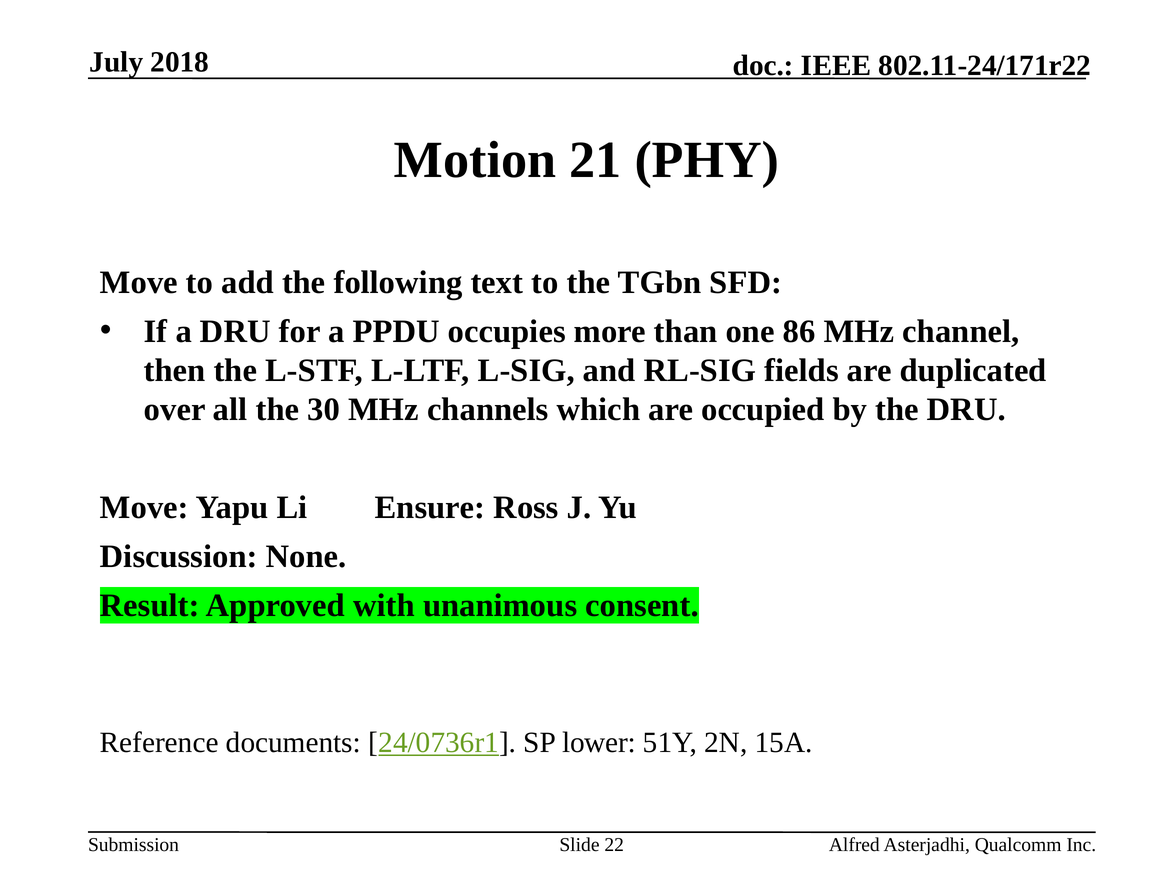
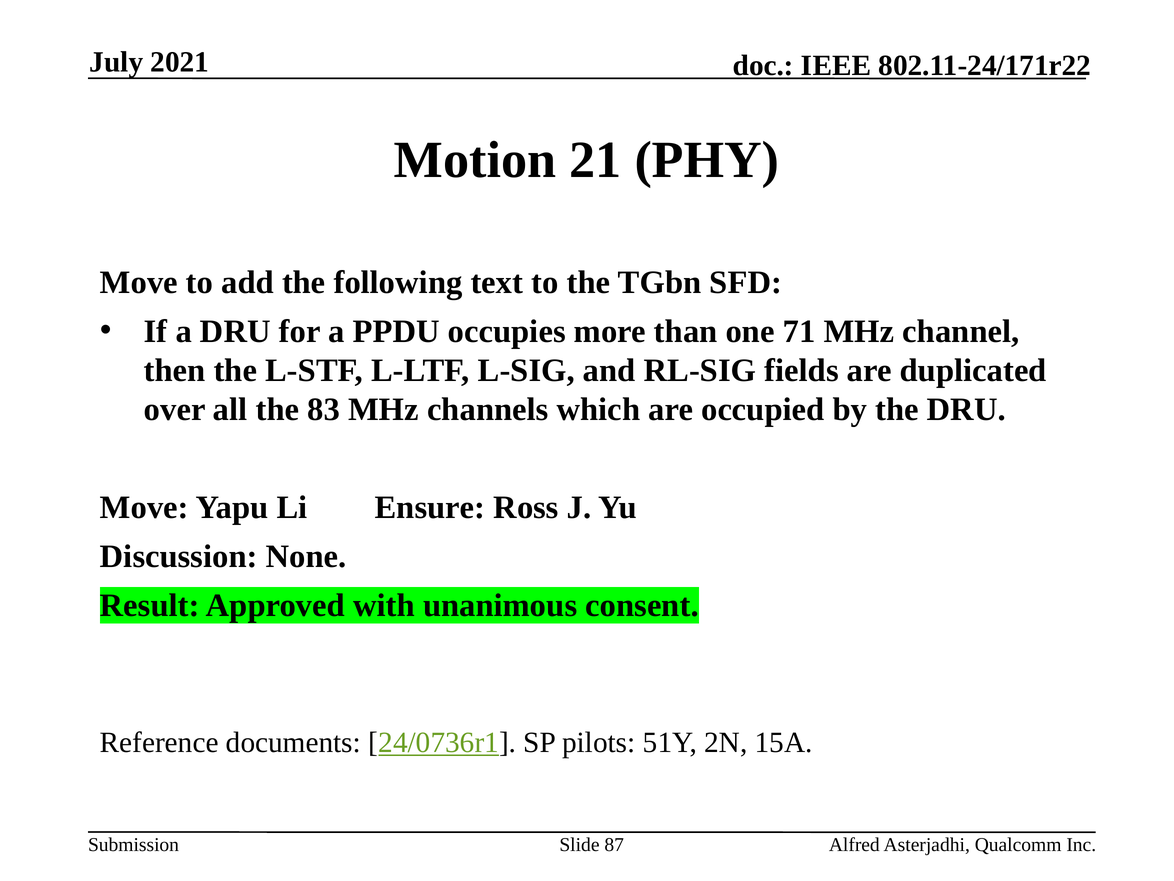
2018: 2018 -> 2021
86: 86 -> 71
30: 30 -> 83
lower: lower -> pilots
22: 22 -> 87
